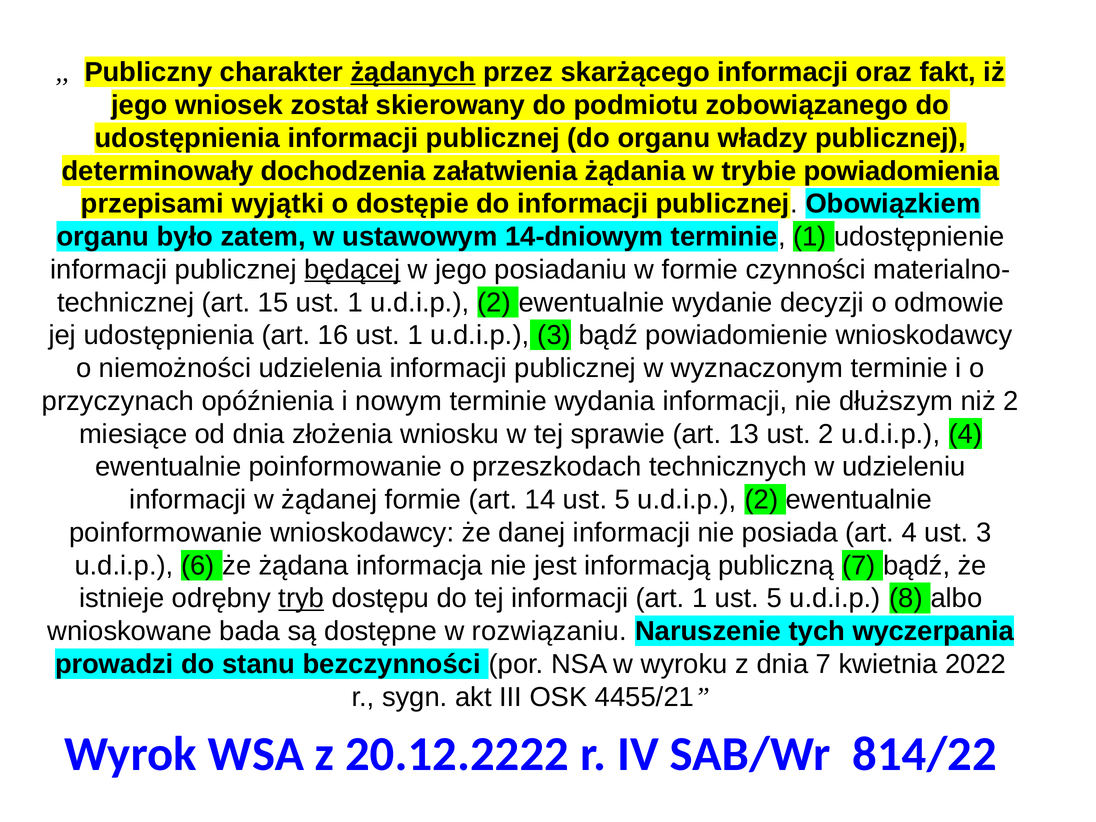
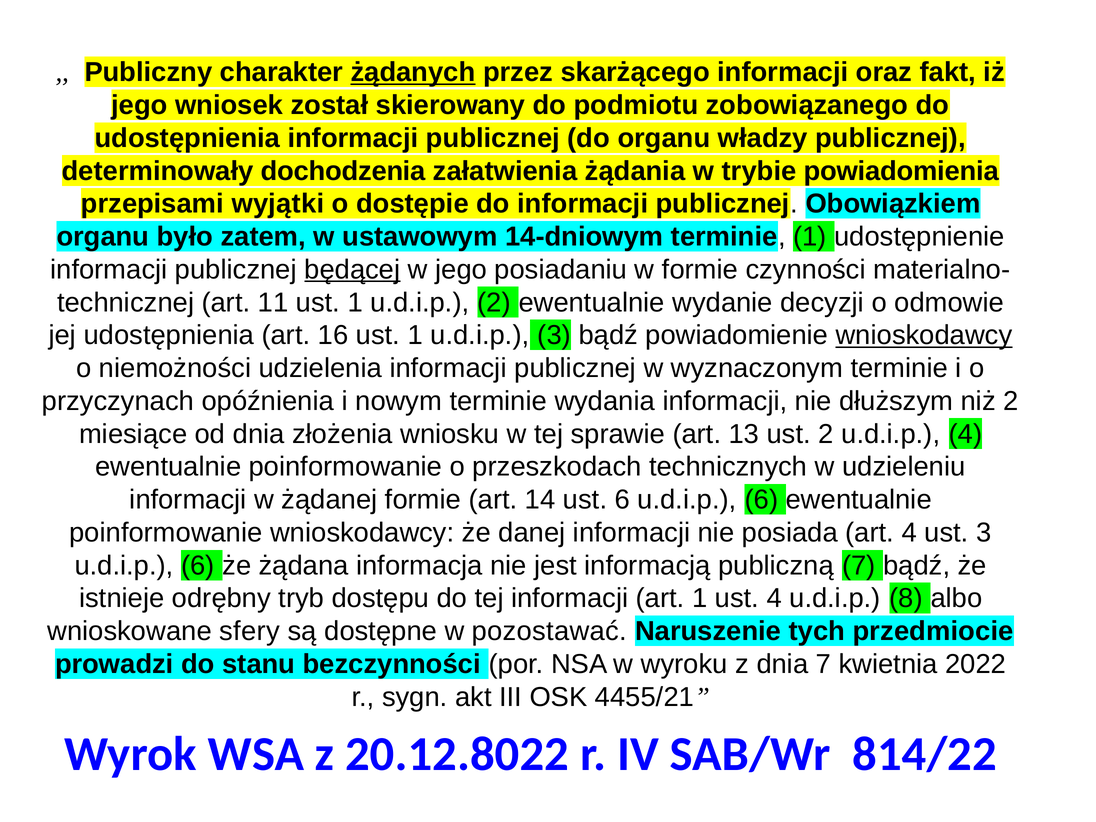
15: 15 -> 11
wnioskodawcy at (924, 335) underline: none -> present
14 ust 5: 5 -> 6
2 at (761, 500): 2 -> 6
tryb underline: present -> none
1 ust 5: 5 -> 4
bada: bada -> sfery
rozwiązaniu: rozwiązaniu -> pozostawać
wyczerpania: wyczerpania -> przedmiocie
20.12.2222: 20.12.2222 -> 20.12.8022
